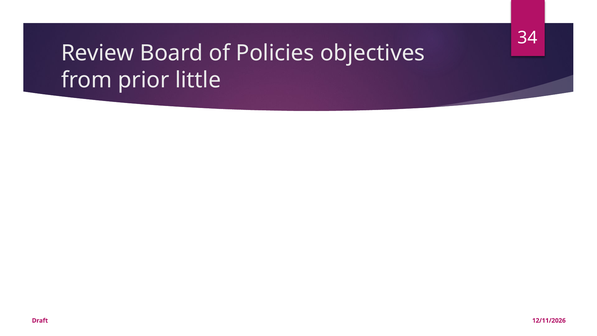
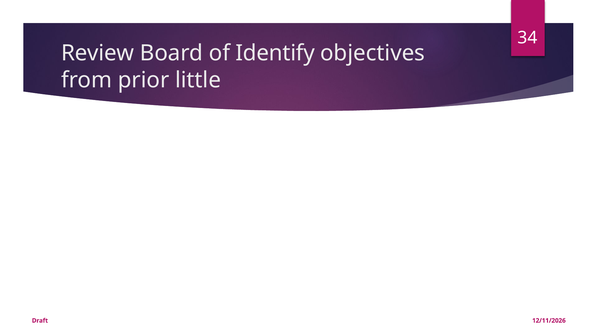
Policies: Policies -> Identify
